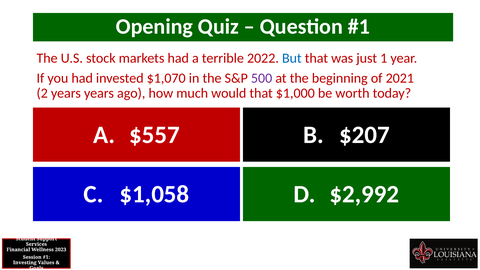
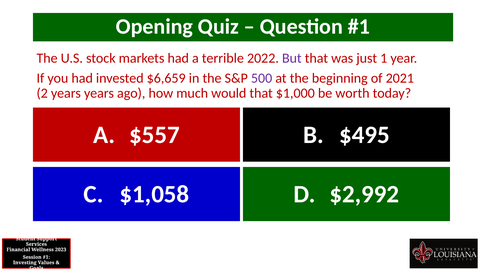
But colour: blue -> purple
$1,070: $1,070 -> $6,659
$207: $207 -> $495
